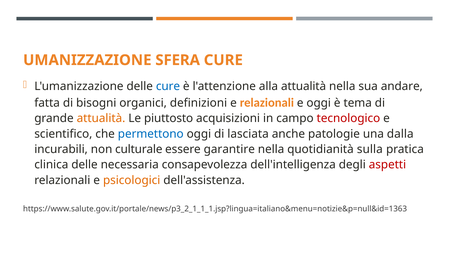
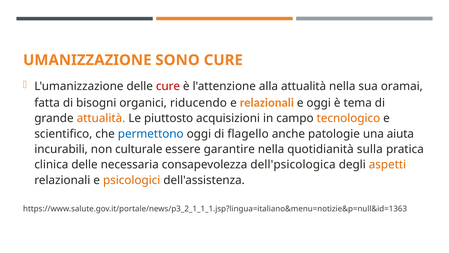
SFERA: SFERA -> SONO
cure at (168, 86) colour: blue -> red
andare: andare -> oramai
definizioni: definizioni -> riducendo
tecnologico colour: red -> orange
lasciata: lasciata -> flagello
dalla: dalla -> aiuta
dell'intelligenza: dell'intelligenza -> dell'psicologica
aspetti colour: red -> orange
